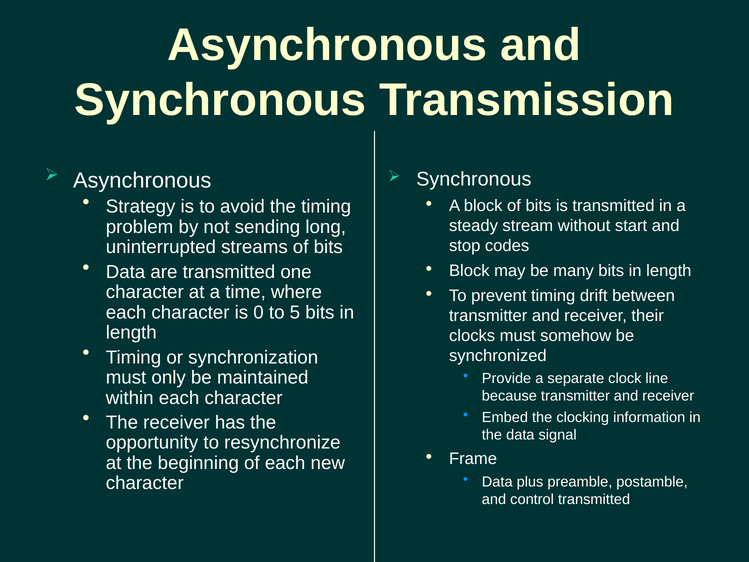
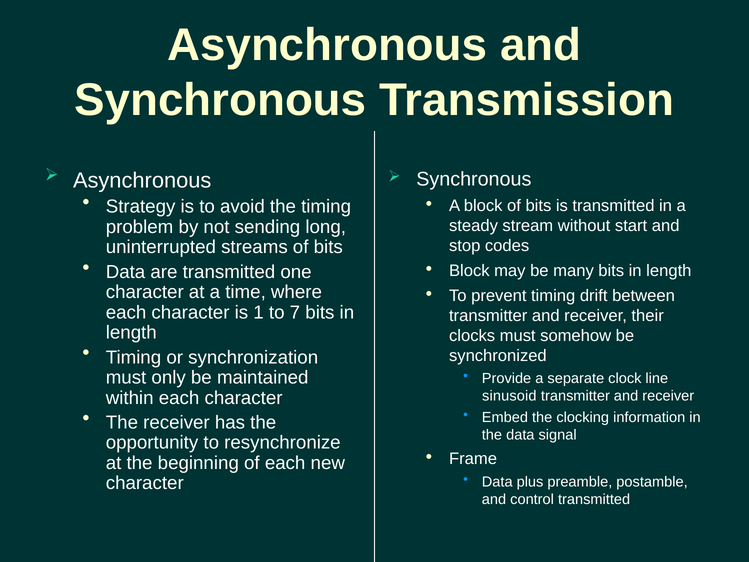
0: 0 -> 1
5: 5 -> 7
because: because -> sinusoid
